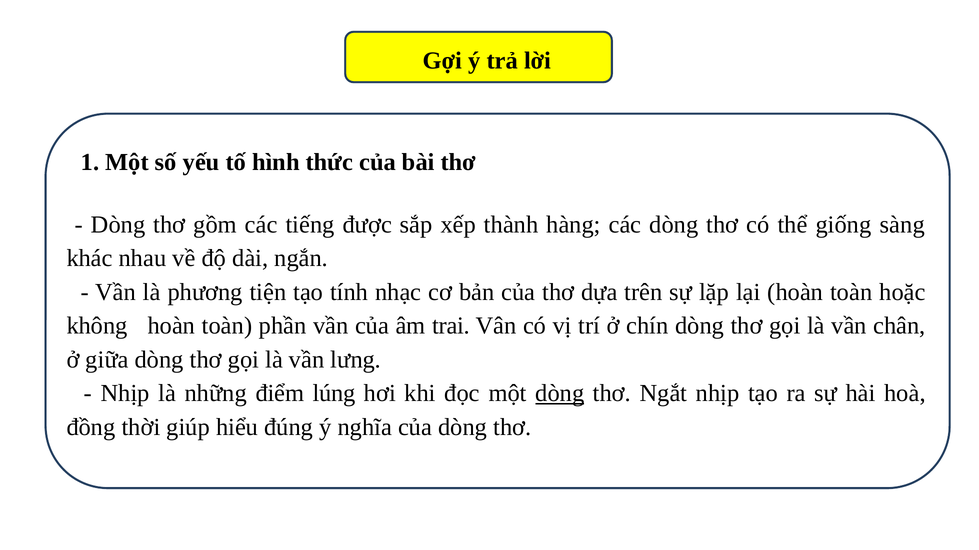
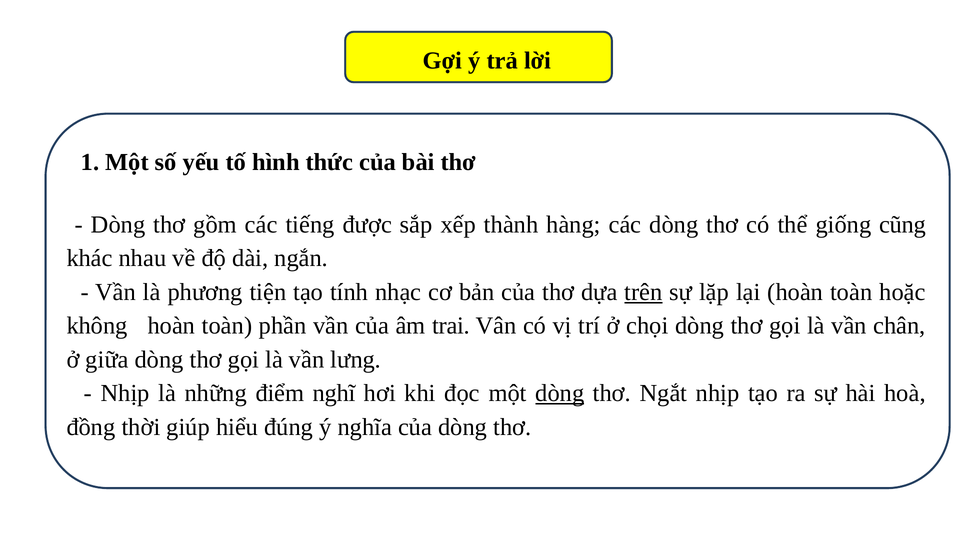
sàng: sàng -> cũng
trên underline: none -> present
chín: chín -> chọi
lúng: lúng -> nghĩ
